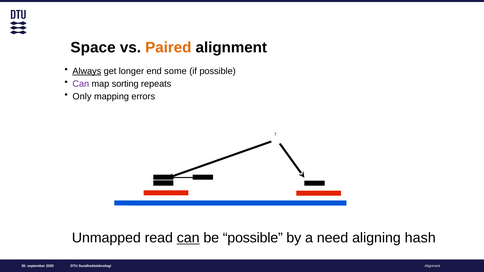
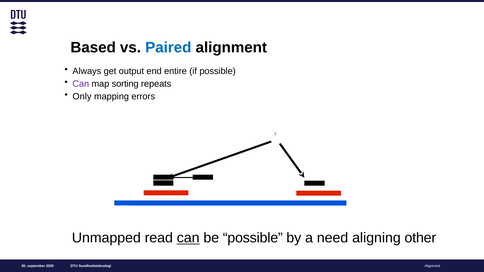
Space: Space -> Based
Paired colour: orange -> blue
Always underline: present -> none
longer: longer -> output
some: some -> entire
hash: hash -> other
